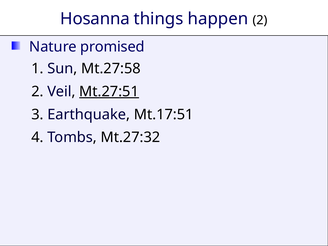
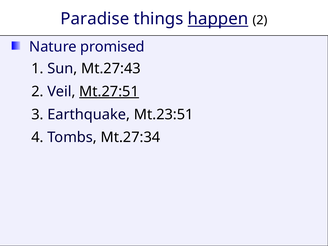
Hosanna: Hosanna -> Paradise
happen underline: none -> present
Mt.27:58: Mt.27:58 -> Mt.27:43
Mt.17:51: Mt.17:51 -> Mt.23:51
Mt.27:32: Mt.27:32 -> Mt.27:34
